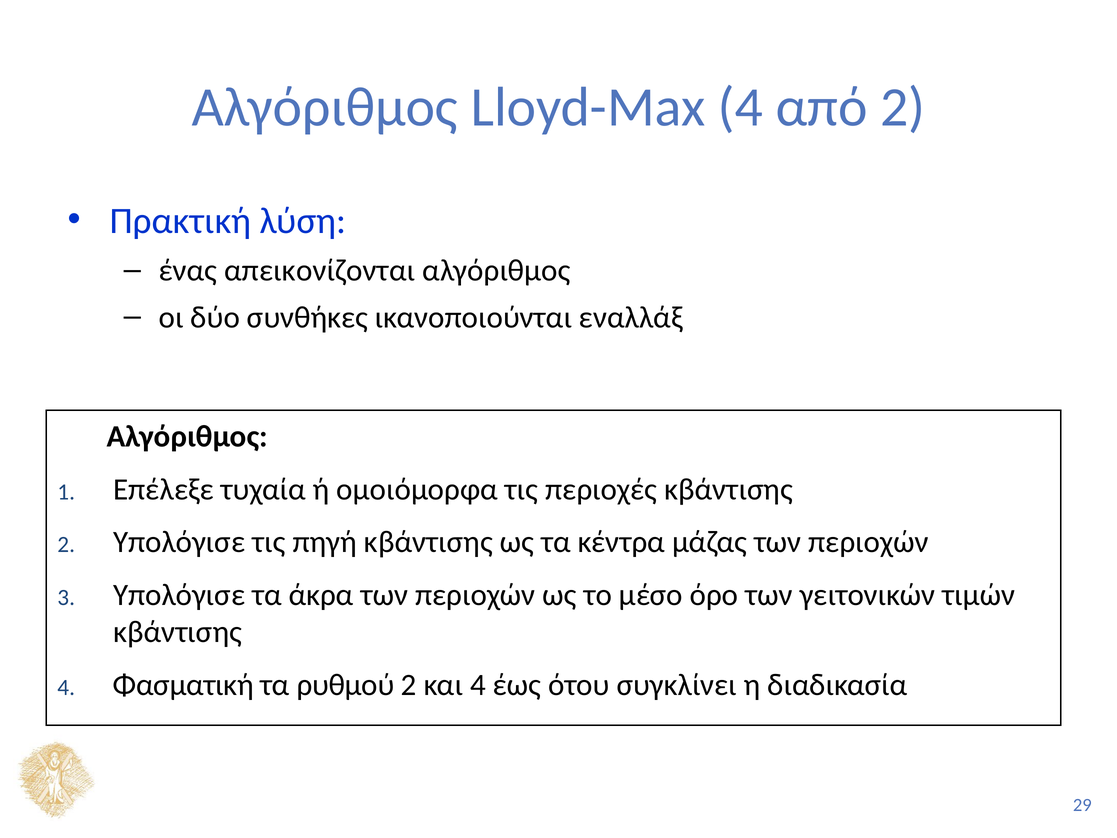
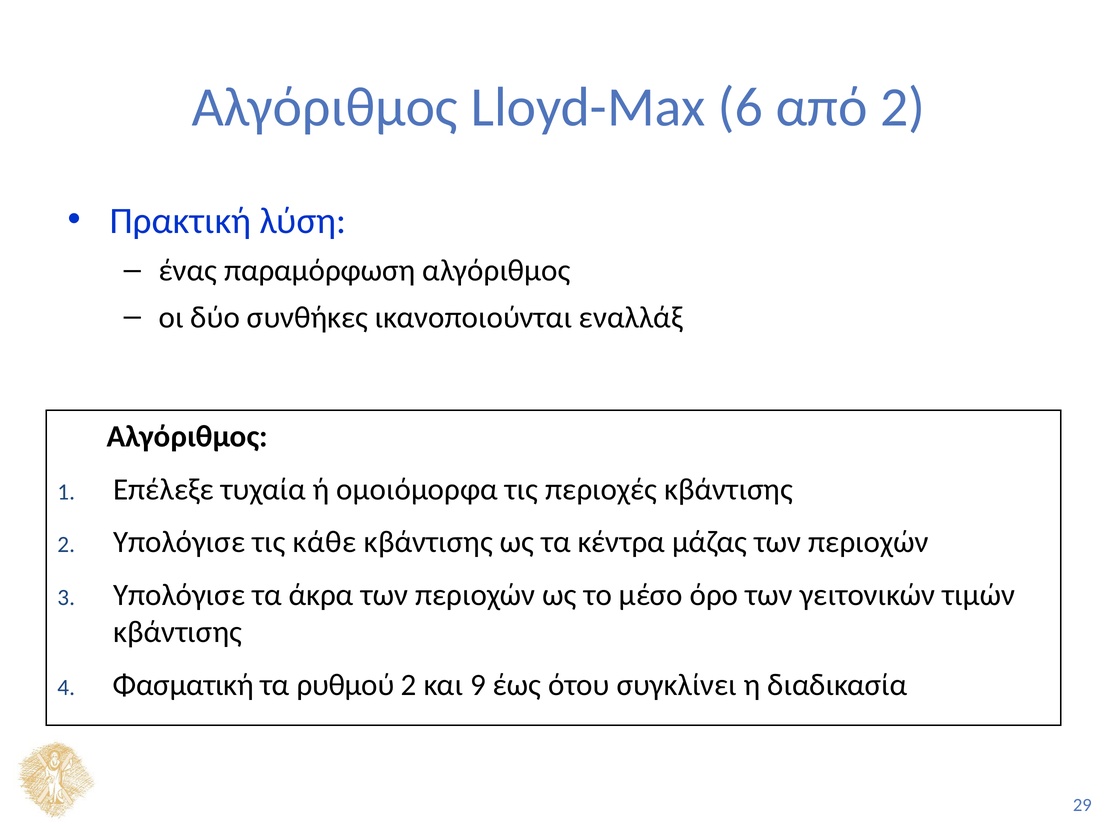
Lloyd-Max 4: 4 -> 6
απεικονίζονται: απεικονίζονται -> παραμόρφωση
πηγή: πηγή -> κάθε
και 4: 4 -> 9
